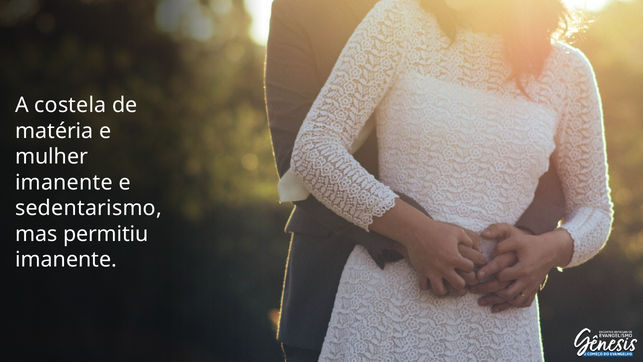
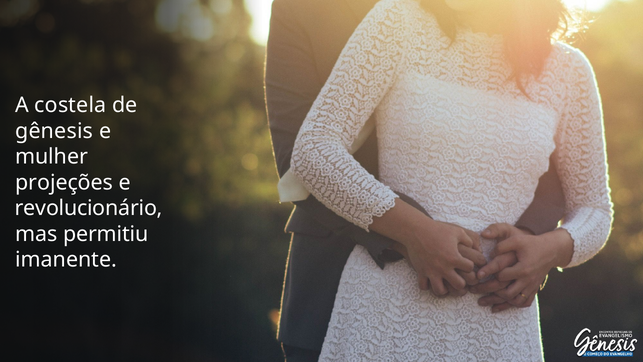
matéria: matéria -> gênesis
imanente at (64, 182): imanente -> projeções
sedentarismo: sedentarismo -> revolucionário
